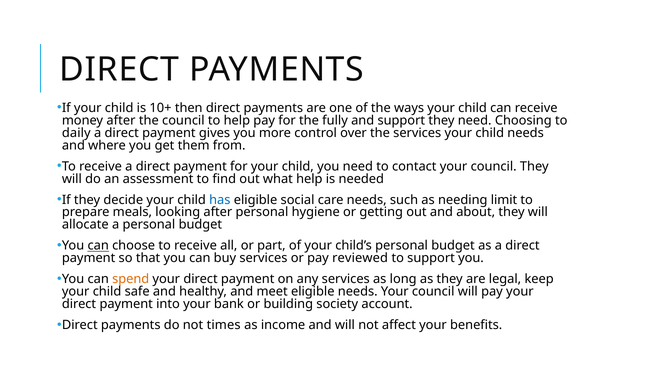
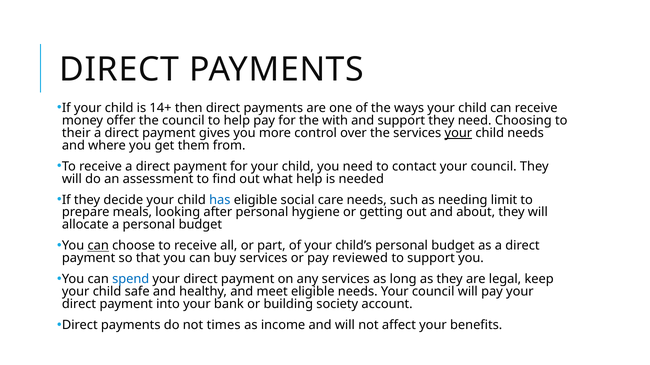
10+: 10+ -> 14+
money after: after -> offer
fully: fully -> with
daily: daily -> their
your at (458, 133) underline: none -> present
spend colour: orange -> blue
